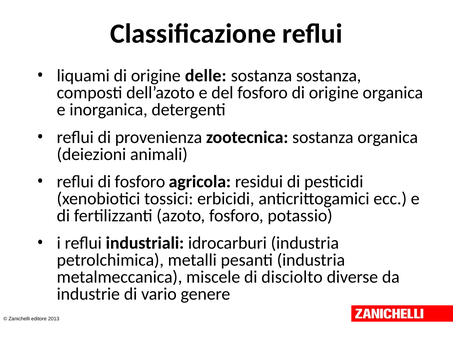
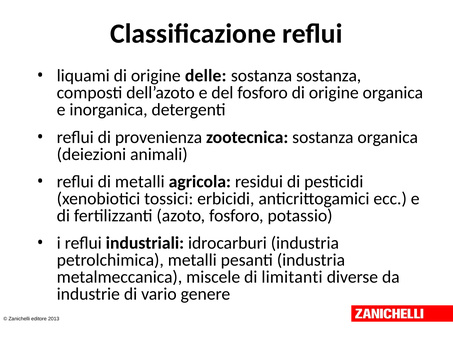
di fosforo: fosforo -> metalli
disciolto: disciolto -> limitanti
